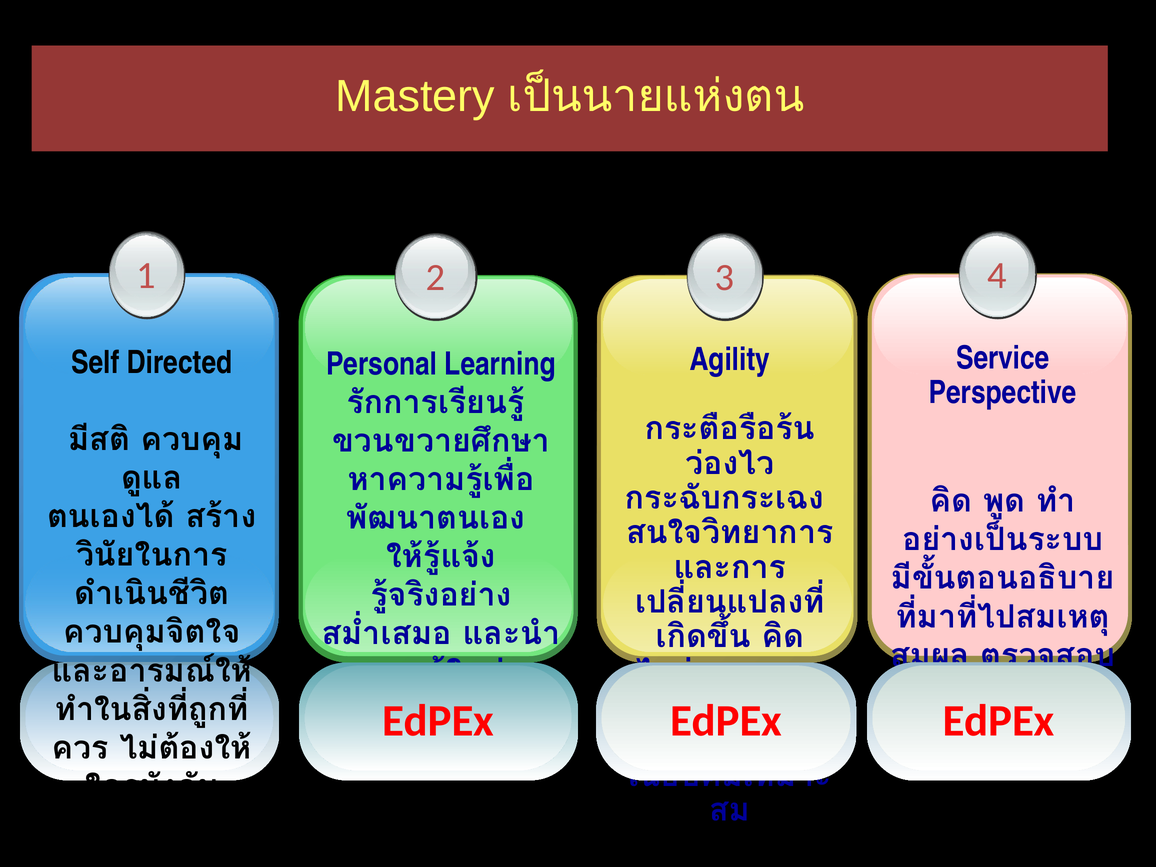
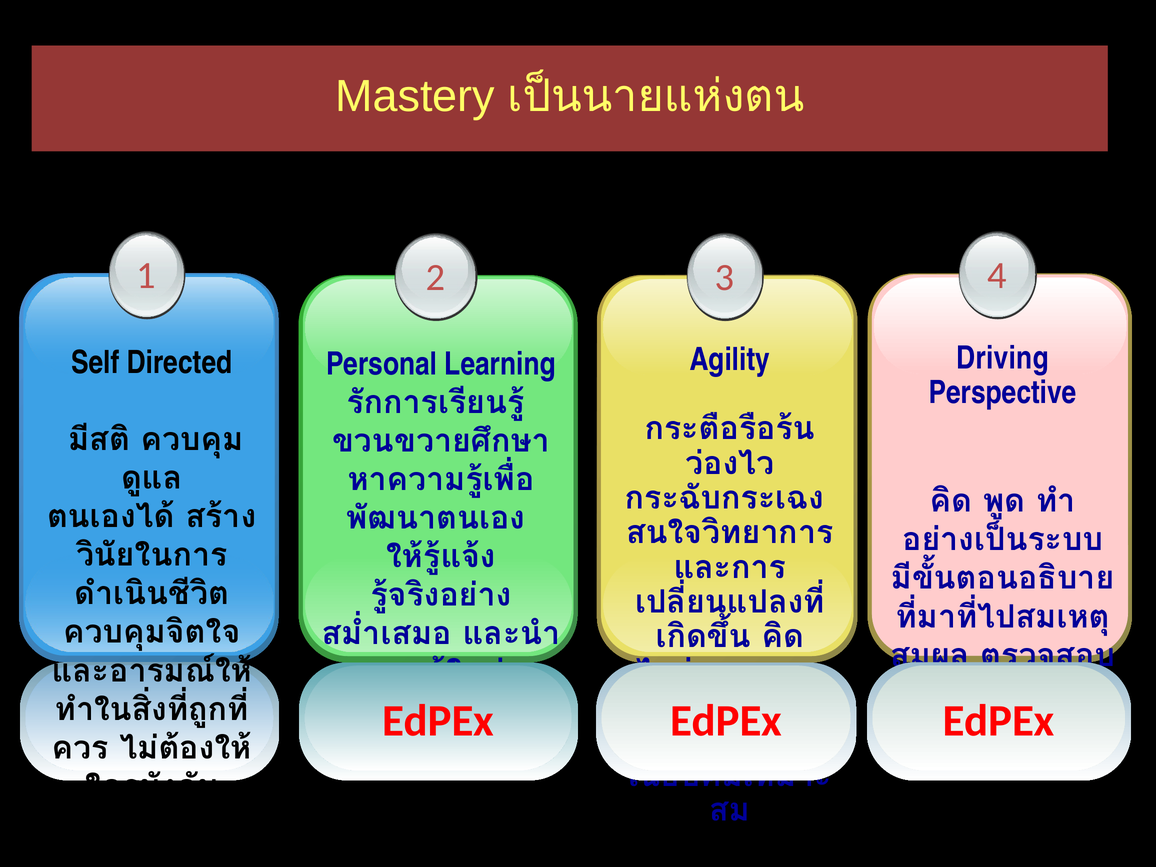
Service: Service -> Driving
